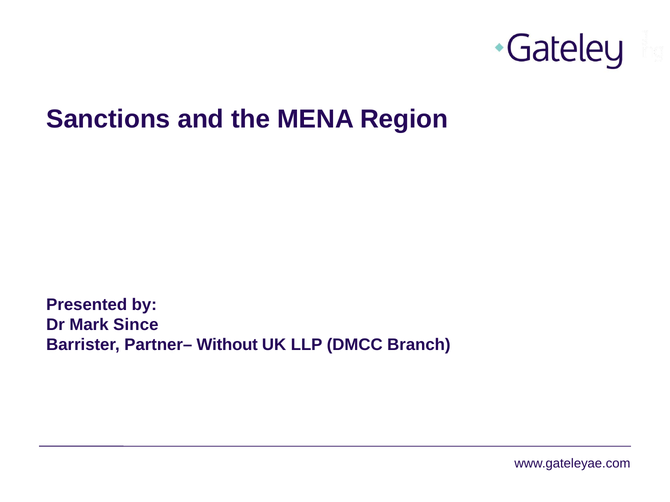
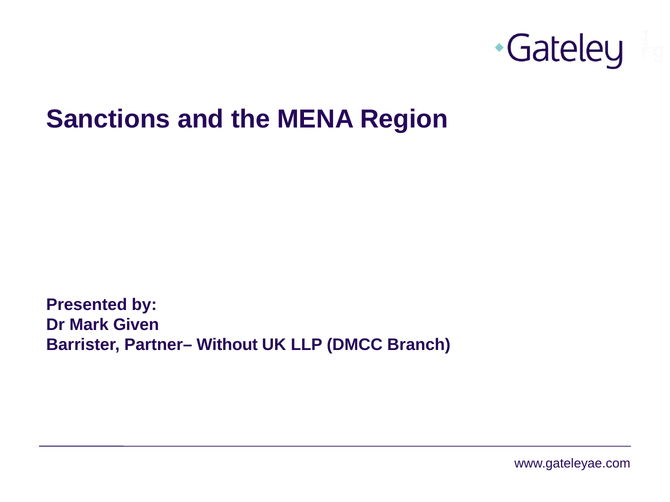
Since: Since -> Given
